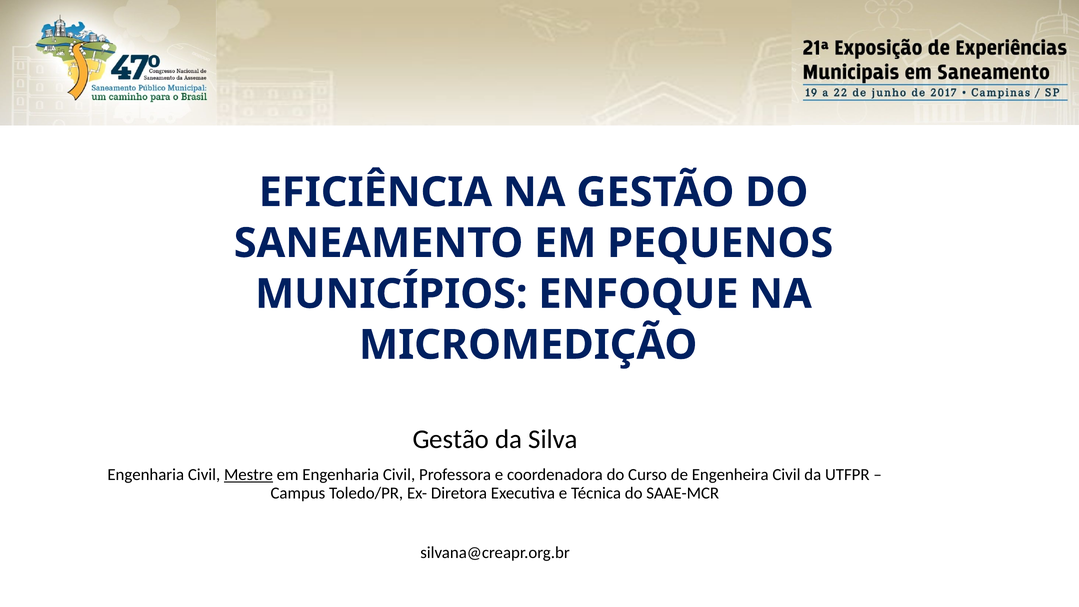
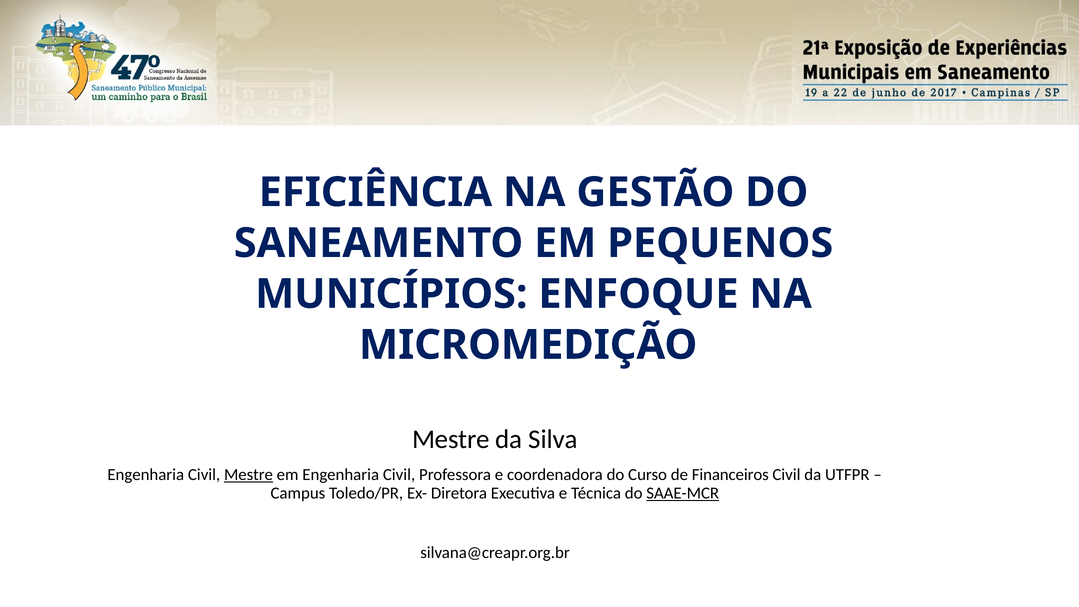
Gestão at (451, 439): Gestão -> Mestre
Engenheira: Engenheira -> Financeiros
SAAE-MCR underline: none -> present
